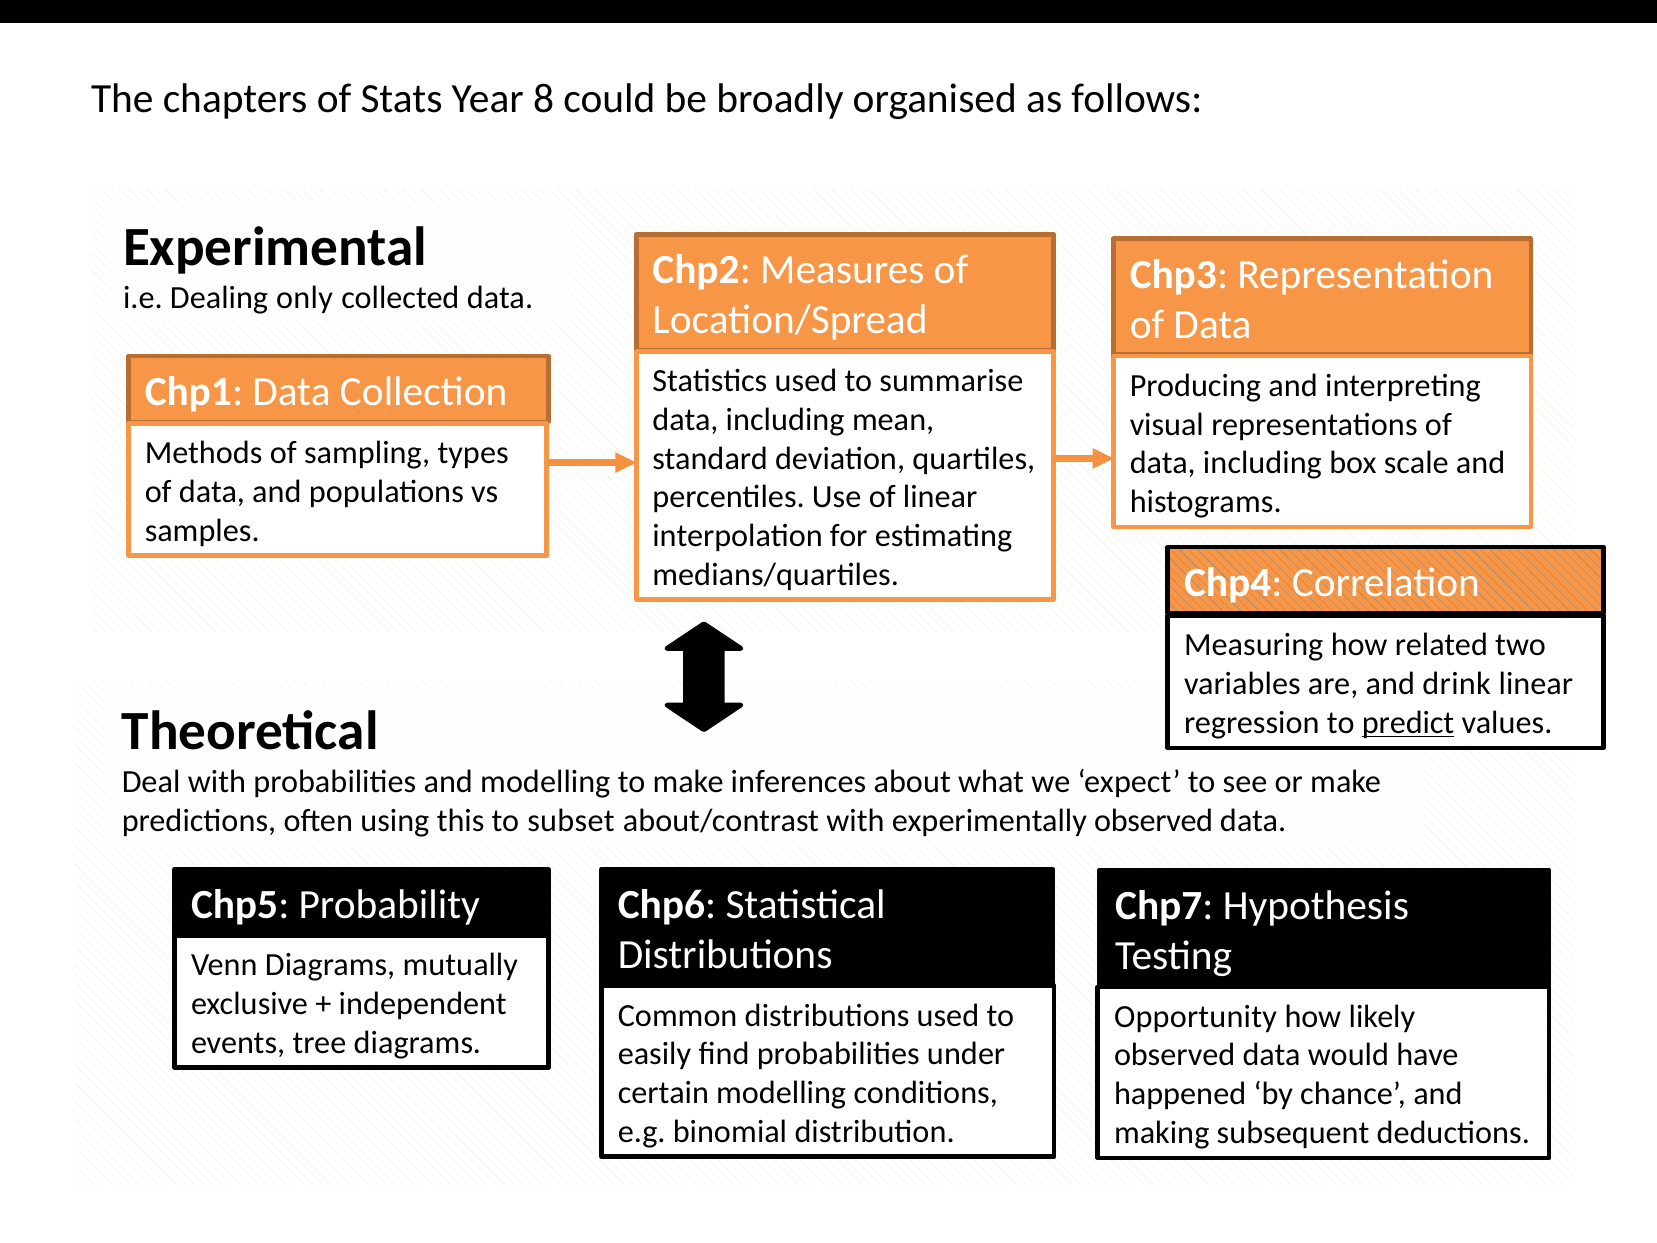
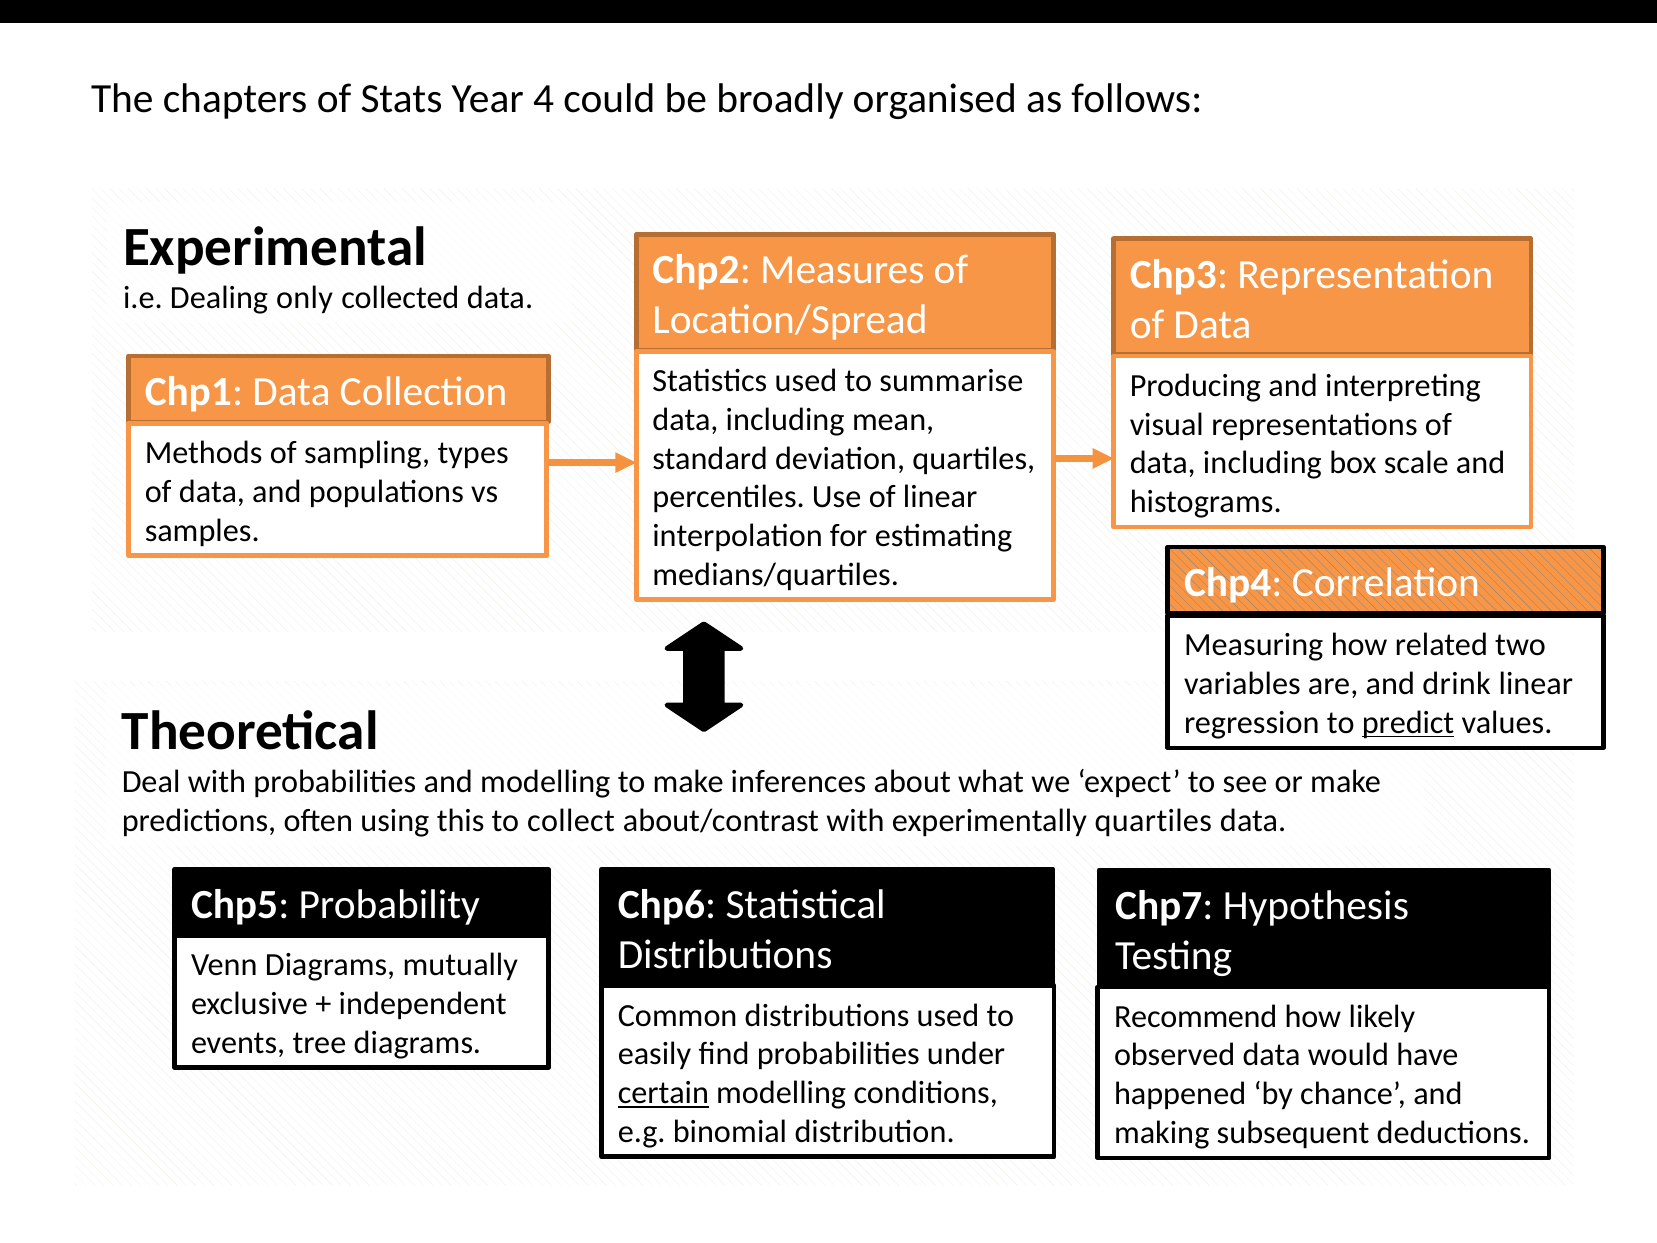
8: 8 -> 4
subset: subset -> collect
experimentally observed: observed -> quartiles
Opportunity: Opportunity -> Recommend
certain underline: none -> present
